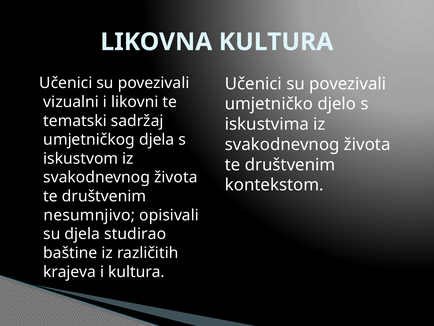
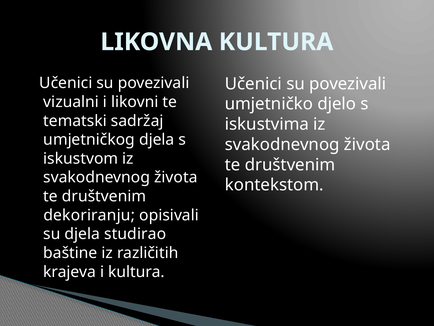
nesumnjivo: nesumnjivo -> dekoriranju
